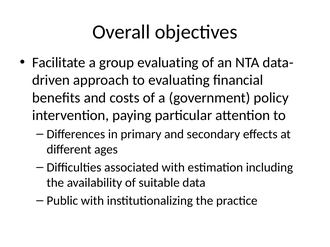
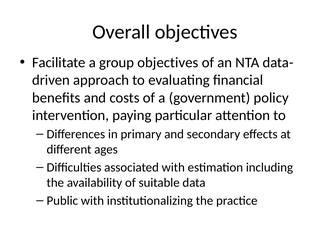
group evaluating: evaluating -> objectives
